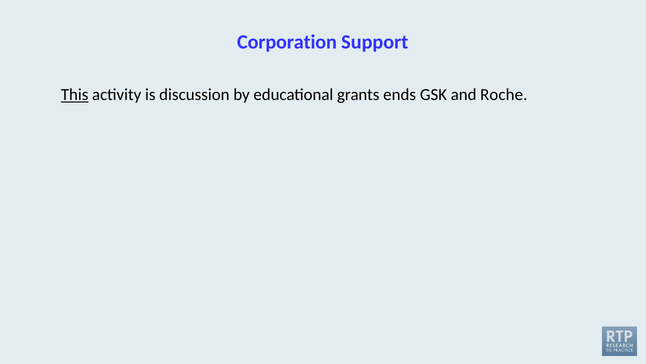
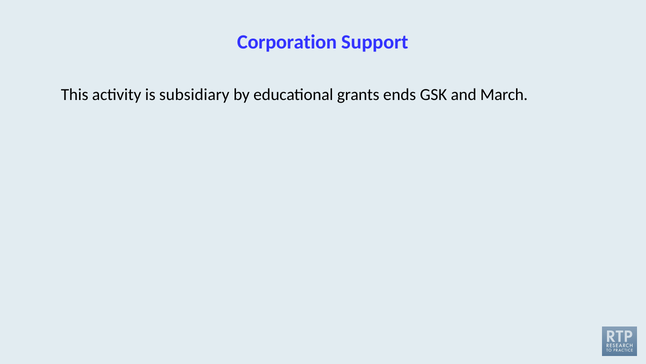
This underline: present -> none
discussion: discussion -> subsidiary
Roche: Roche -> March
